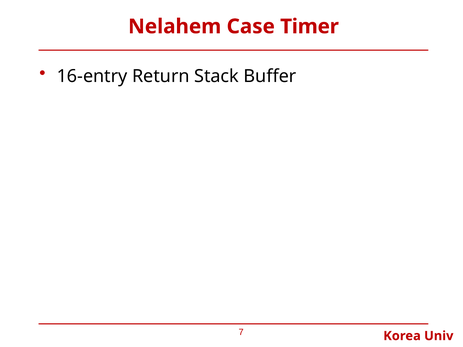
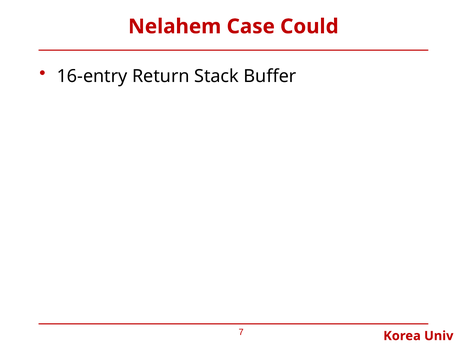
Timer: Timer -> Could
